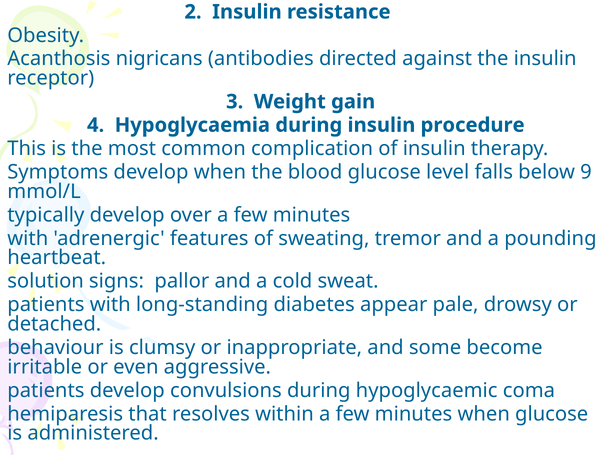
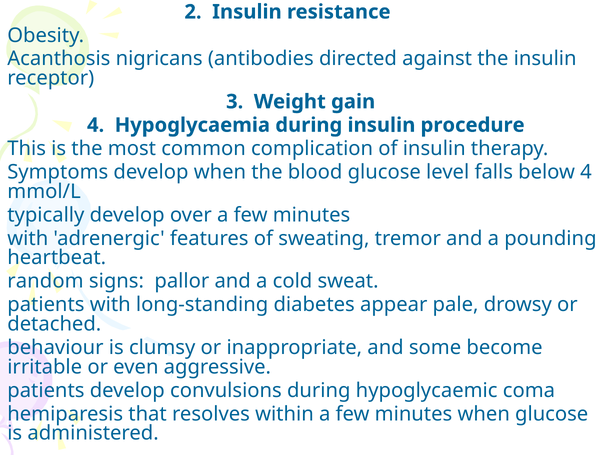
below 9: 9 -> 4
solution: solution -> random
